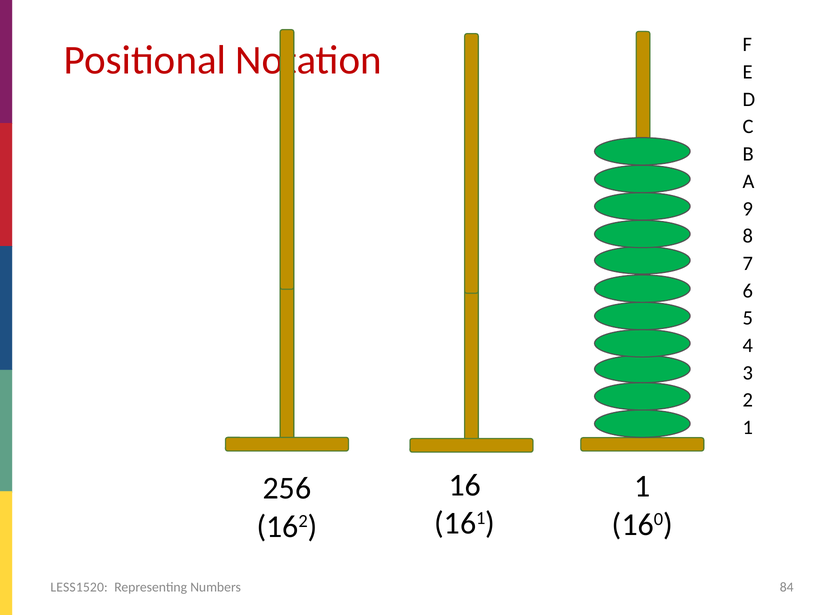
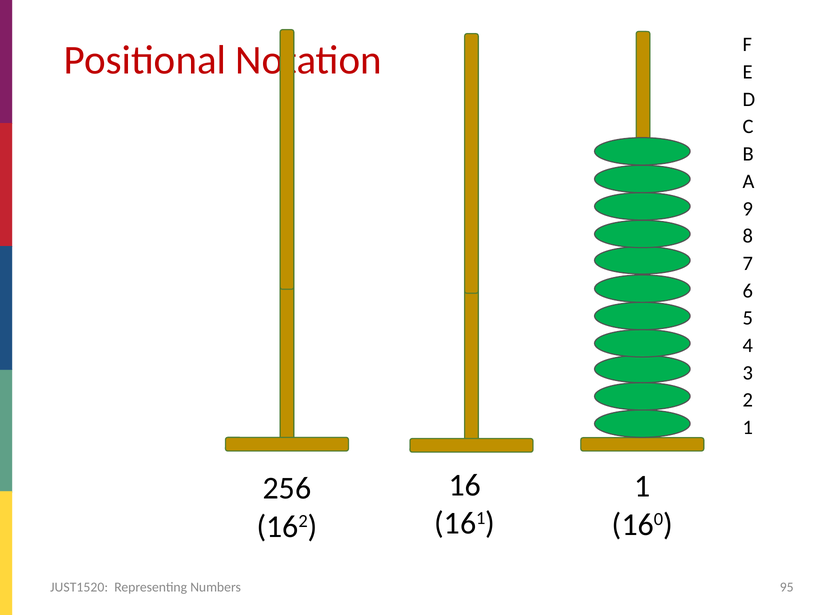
LESS1520: LESS1520 -> JUST1520
84: 84 -> 95
